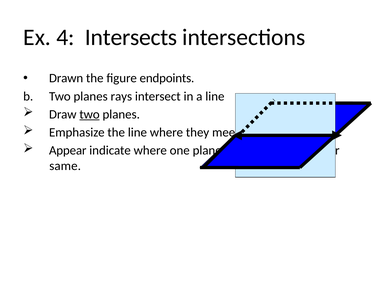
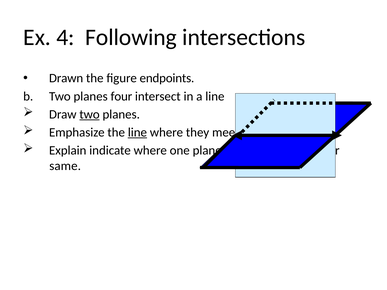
Intersects: Intersects -> Following
rays: rays -> four
line at (137, 132) underline: none -> present
Appear: Appear -> Explain
